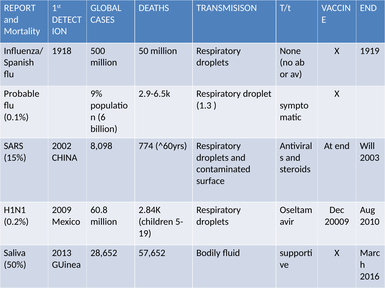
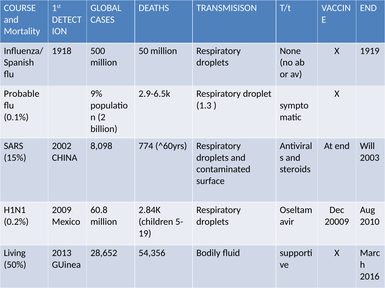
REPORT: REPORT -> COURSE
6: 6 -> 2
Saliva: Saliva -> Living
57,652: 57,652 -> 54,356
